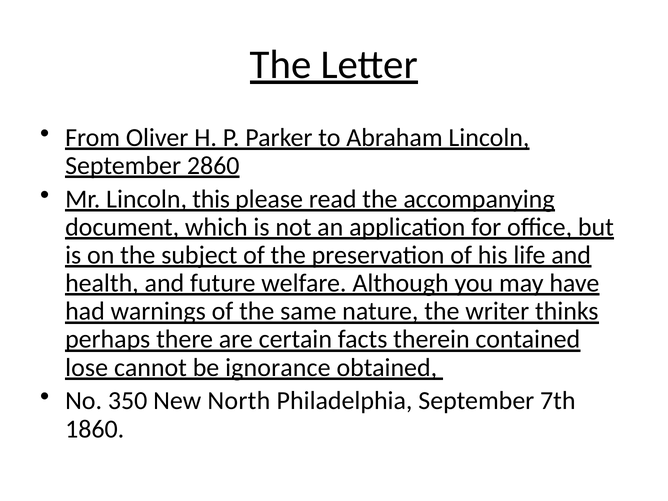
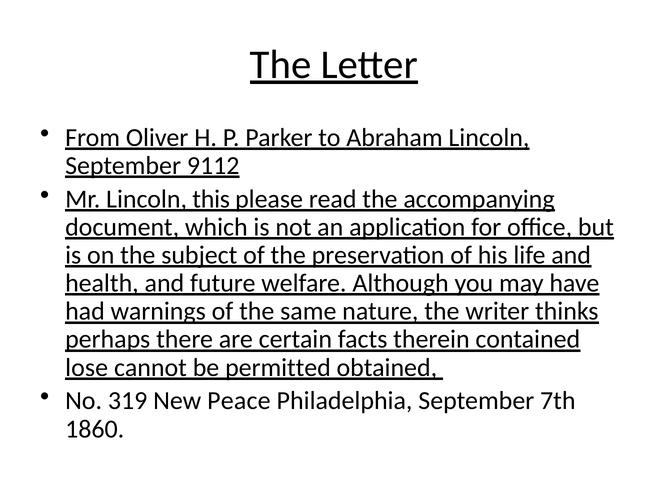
2860: 2860 -> 9112
ignorance: ignorance -> permitted
350: 350 -> 319
North: North -> Peace
